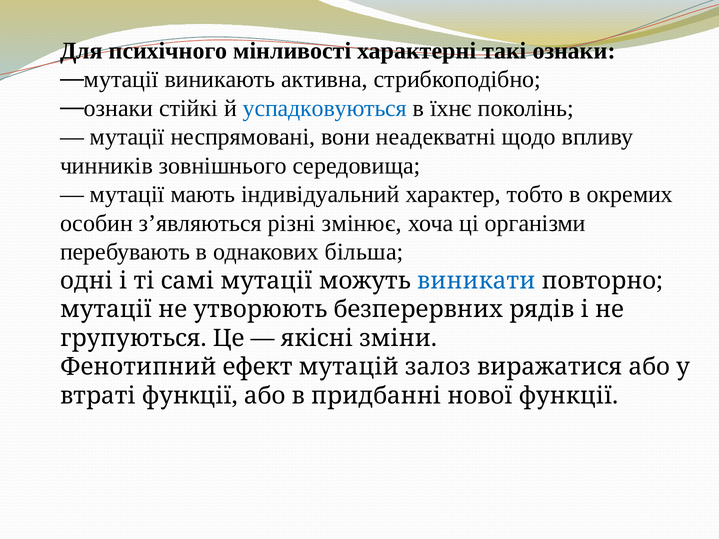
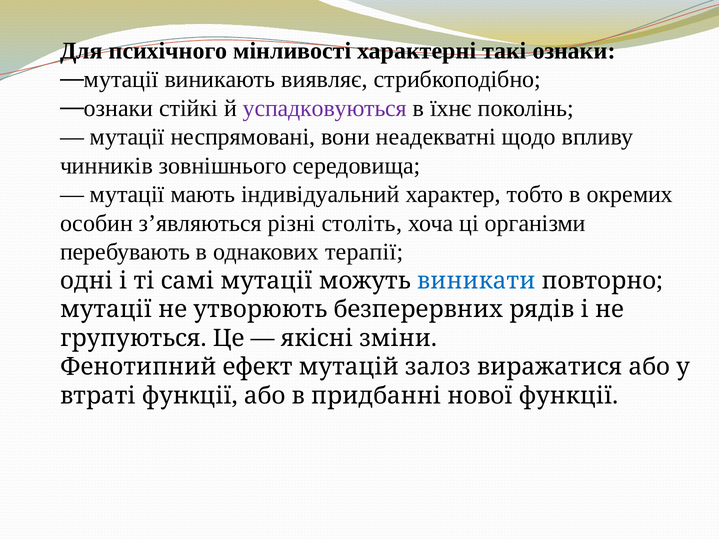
активна: активна -> виявляє
успадковуються colour: blue -> purple
змінює: змінює -> століть
більша: більша -> терапії
